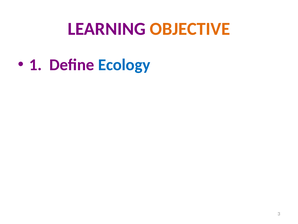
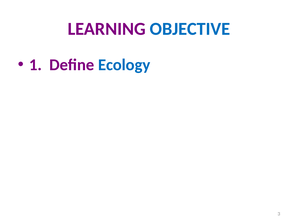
OBJECTIVE colour: orange -> blue
